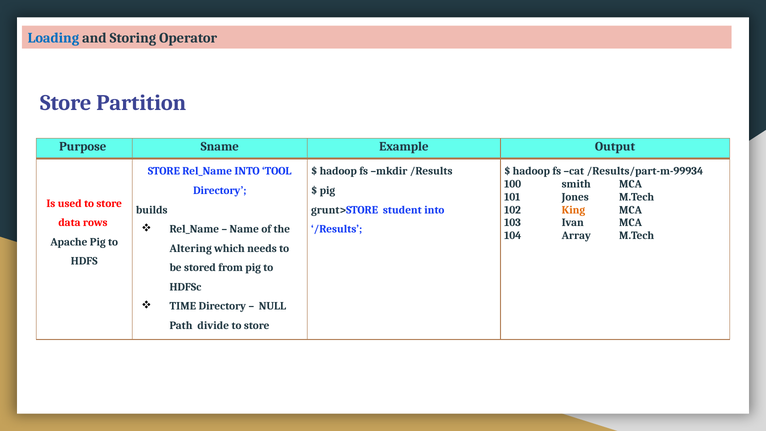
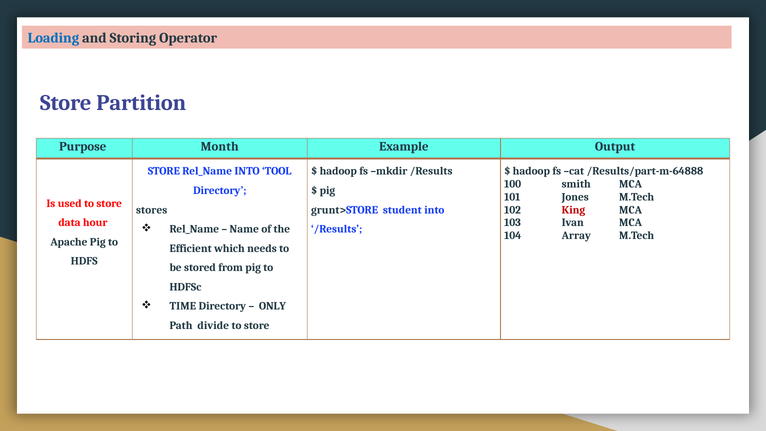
Sname: Sname -> Month
/Results/part-m-99934: /Results/part-m-99934 -> /Results/part-m-64888
builds: builds -> stores
King colour: orange -> red
rows: rows -> hour
Altering: Altering -> Efficient
NULL: NULL -> ONLY
